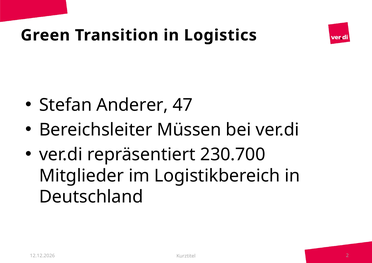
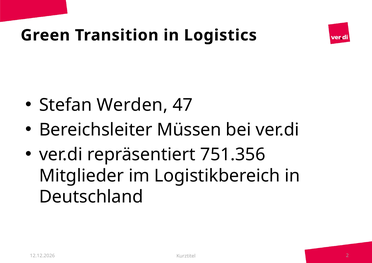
Anderer: Anderer -> Werden
230.700: 230.700 -> 751.356
